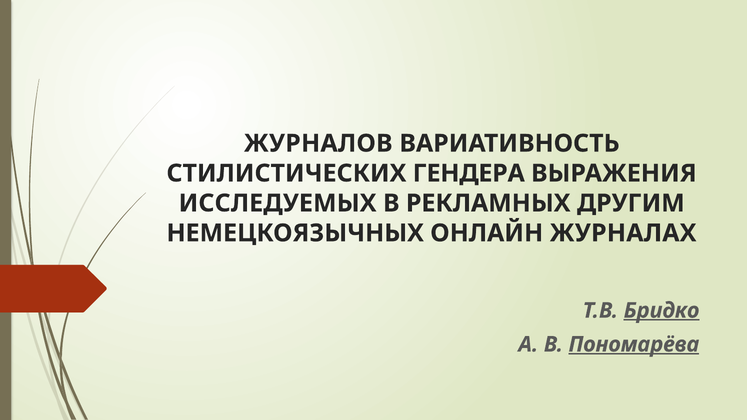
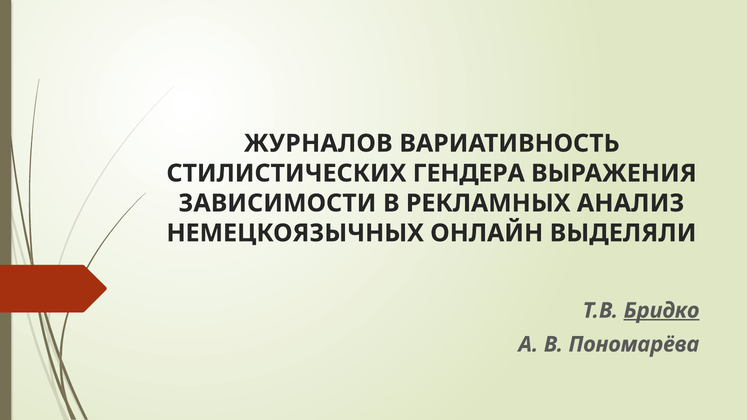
ИССЛЕДУЕМЫХ: ИССЛЕДУЕМЫХ -> ЗАВИСИМОСТИ
ДРУГИМ: ДРУГИМ -> АНАЛИЗ
ЖУРНАЛАХ: ЖУРНАЛАХ -> ВЫДЕЛЯЛИ
Пономарёва underline: present -> none
